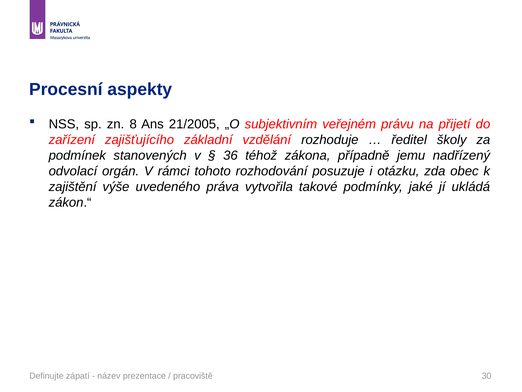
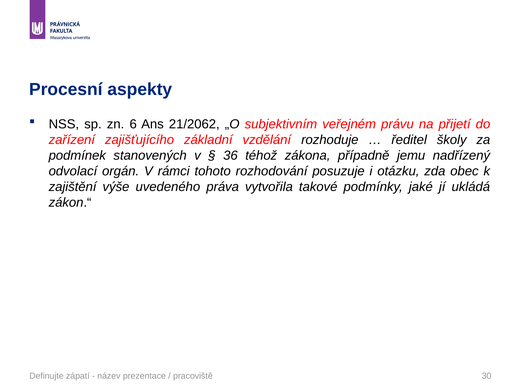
8: 8 -> 6
21/2005: 21/2005 -> 21/2062
